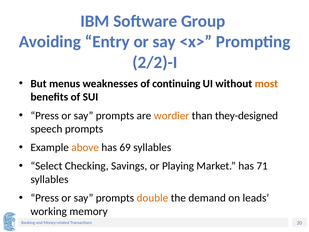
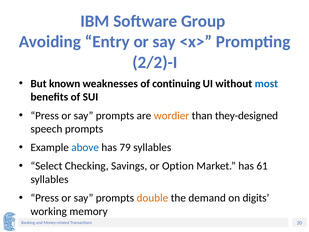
menus: menus -> known
most colour: orange -> blue
above colour: orange -> blue
69: 69 -> 79
Playing: Playing -> Option
71: 71 -> 61
leads: leads -> digits
